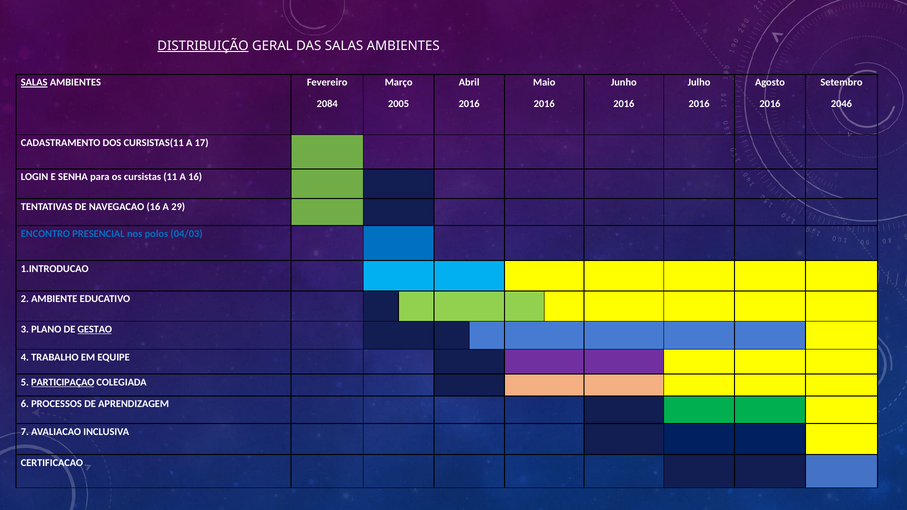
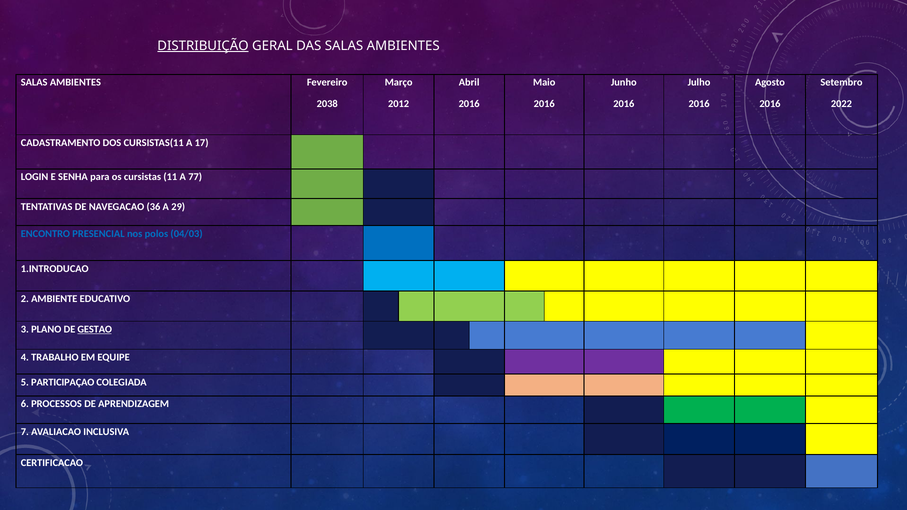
SALAS at (34, 83) underline: present -> none
2084: 2084 -> 2038
2005: 2005 -> 2012
2046: 2046 -> 2022
A 16: 16 -> 77
NAVEGACAO 16: 16 -> 36
PARTICIPAÇAO underline: present -> none
